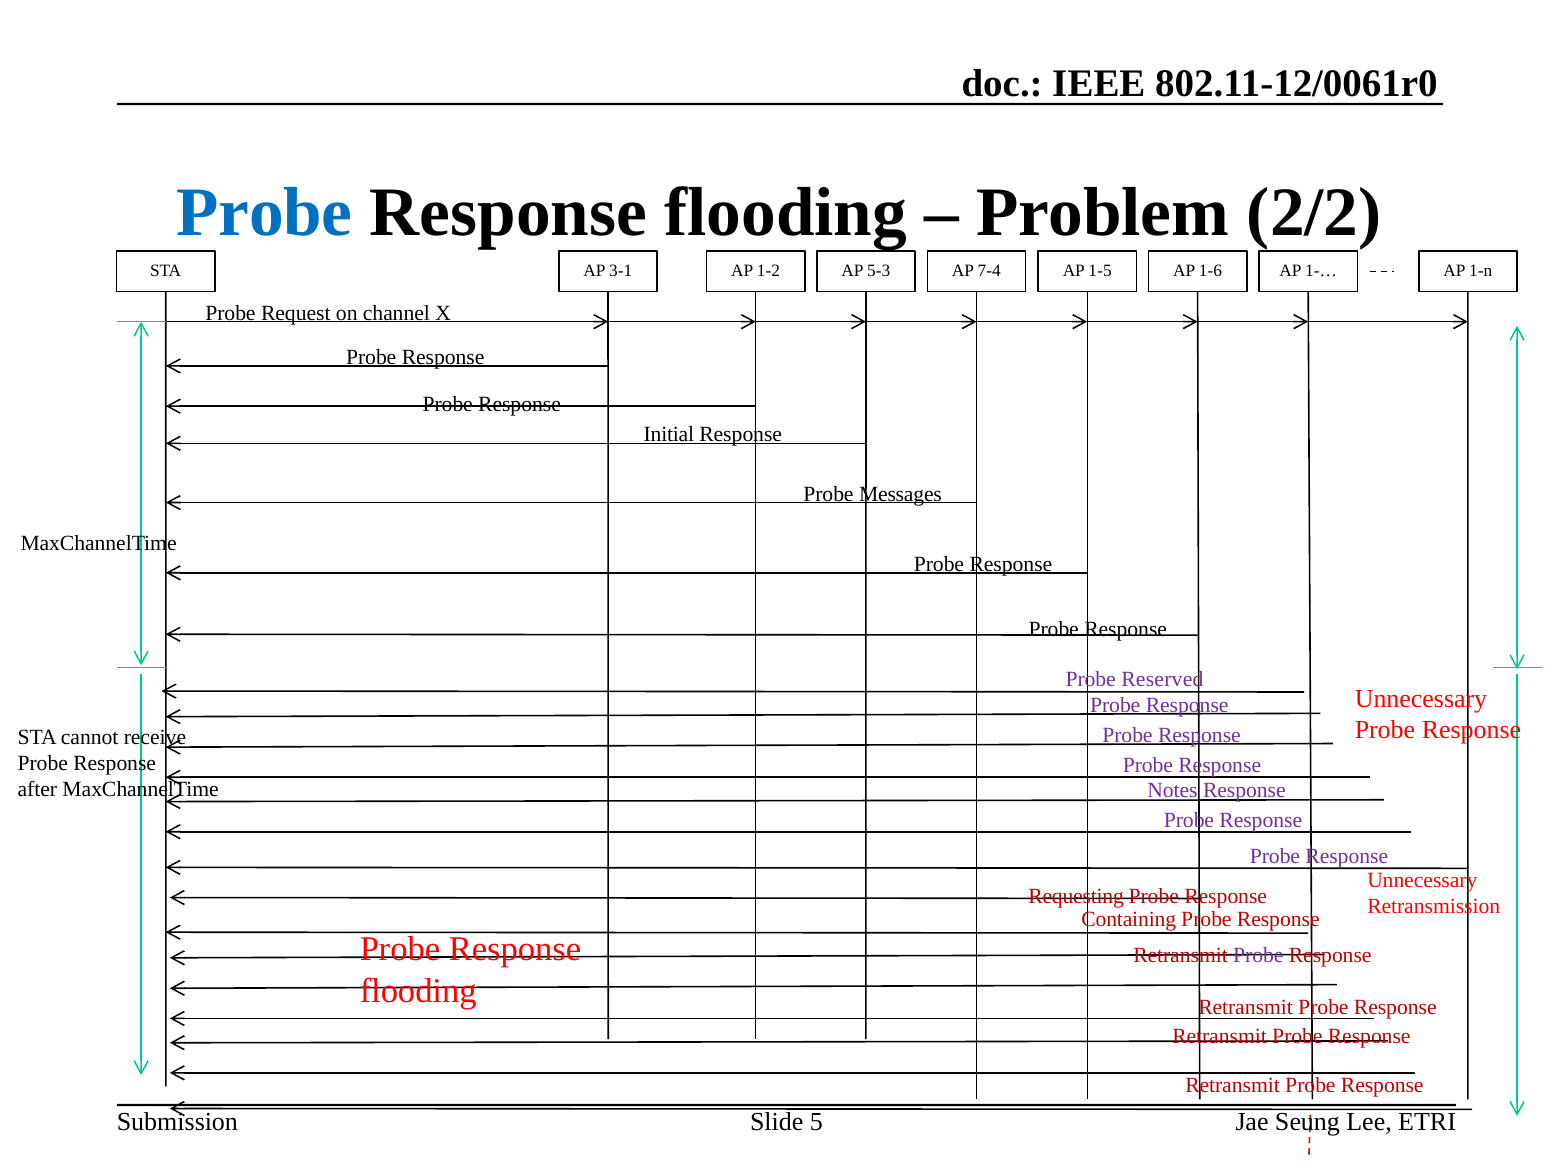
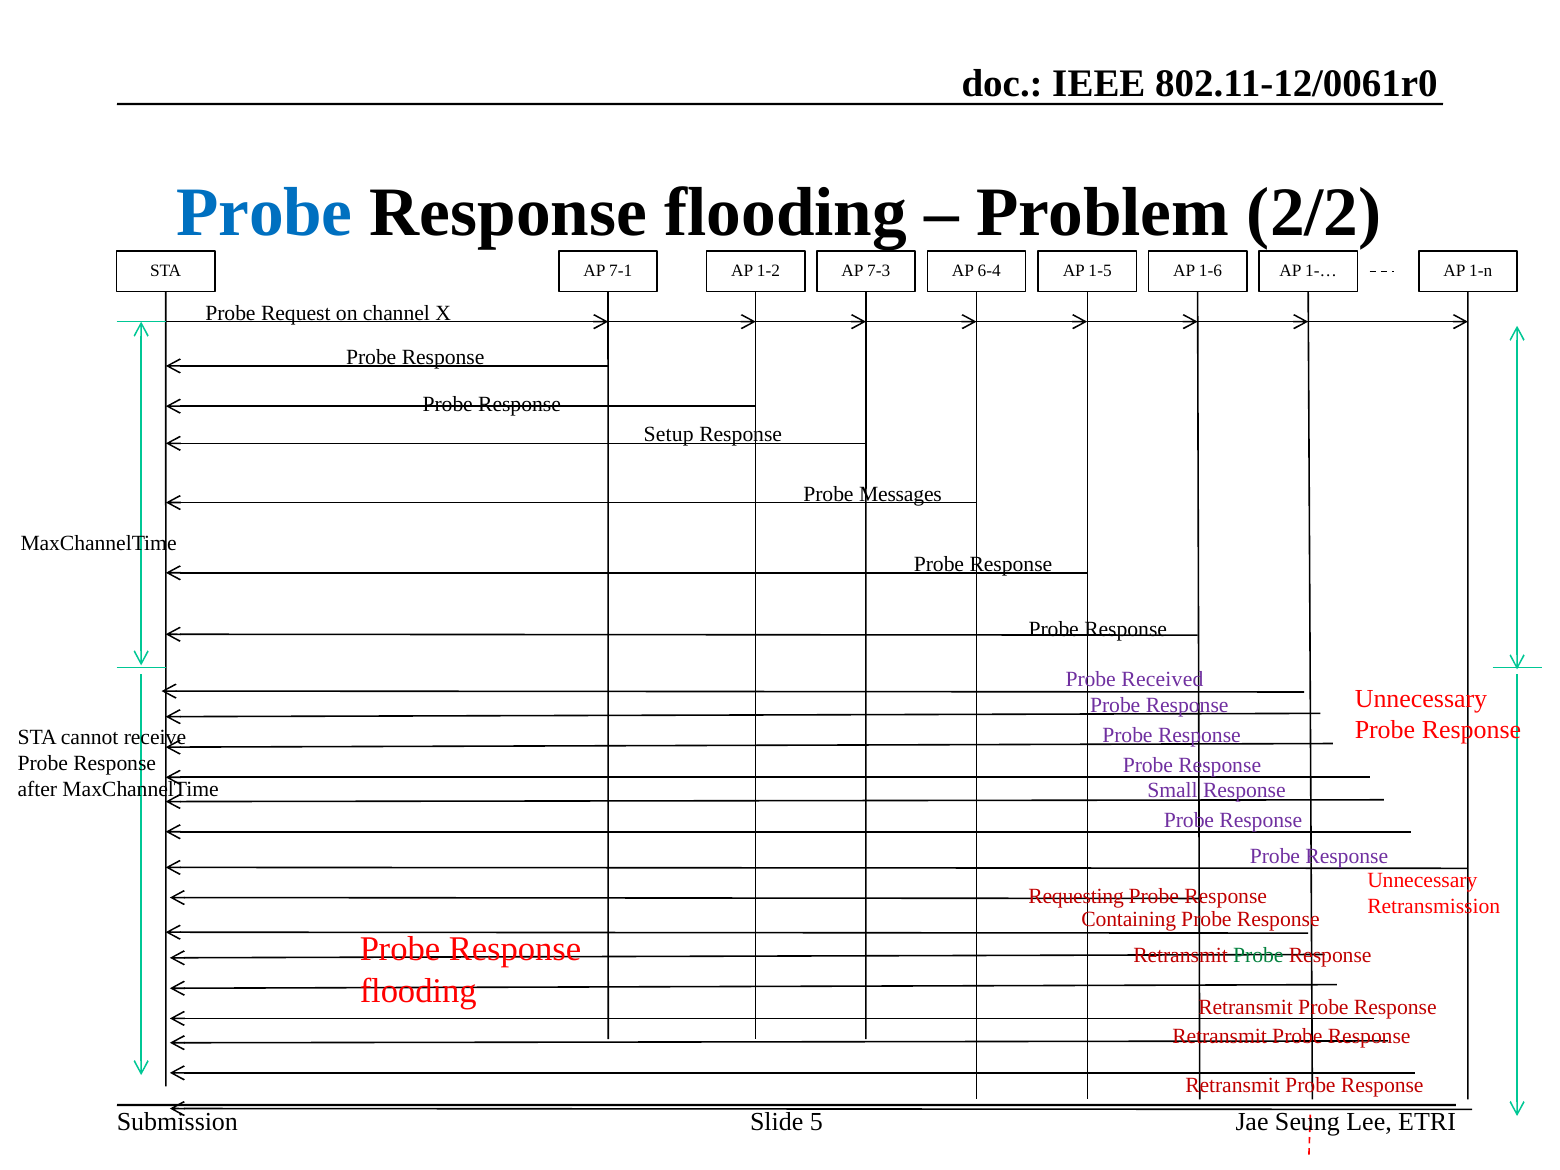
3-1: 3-1 -> 7-1
5-3: 5-3 -> 7-3
7-4: 7-4 -> 6-4
Initial: Initial -> Setup
Reserved: Reserved -> Received
Notes: Notes -> Small
Probe at (1258, 955) colour: purple -> green
